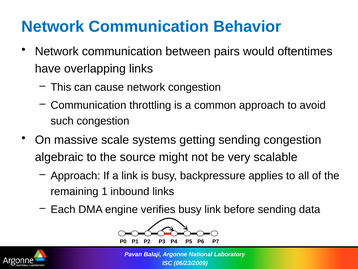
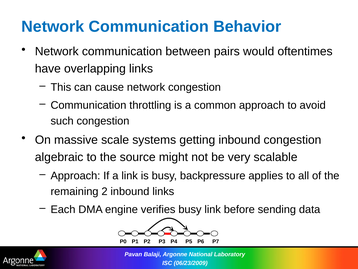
getting sending: sending -> inbound
1: 1 -> 2
